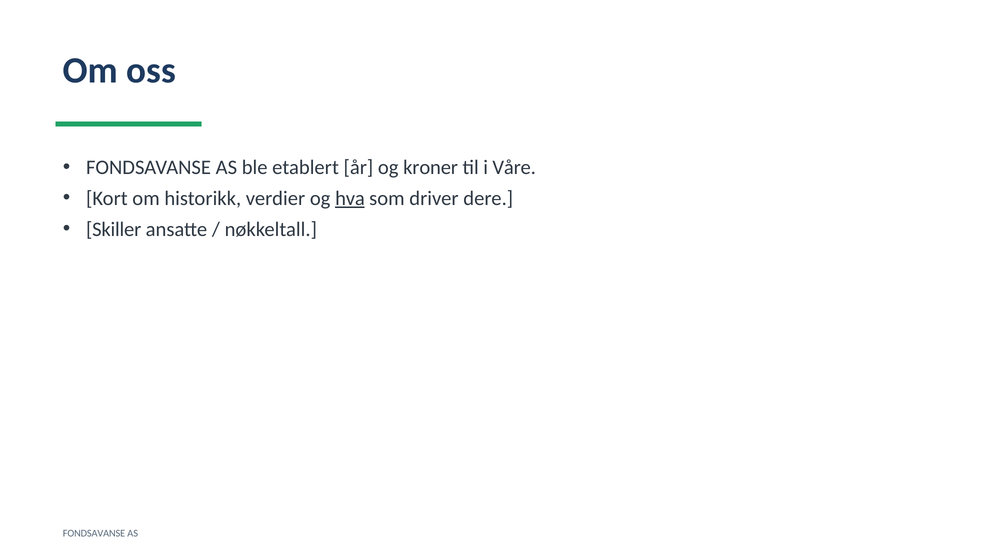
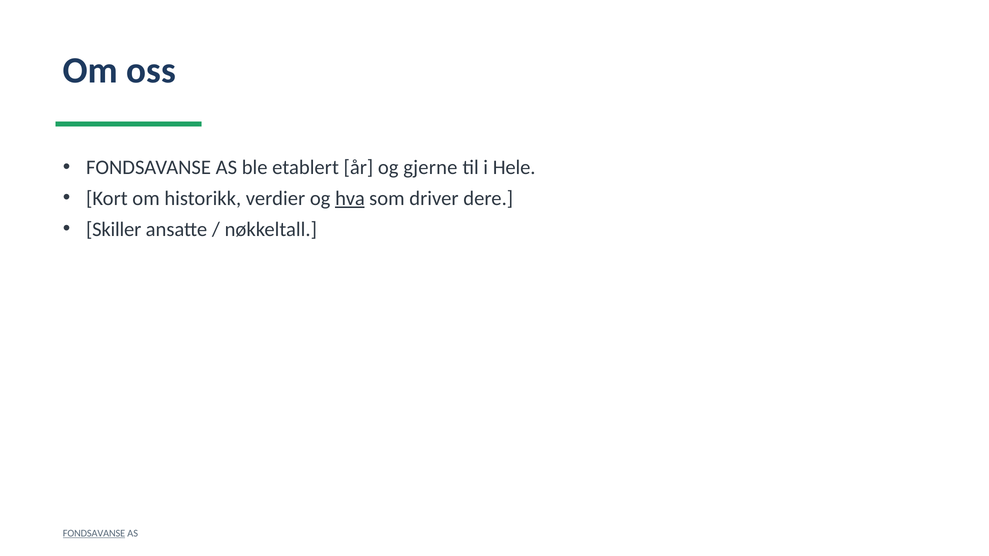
kroner: kroner -> gjerne
Våre: Våre -> Hele
FONDSAVANSE at (94, 534) underline: none -> present
